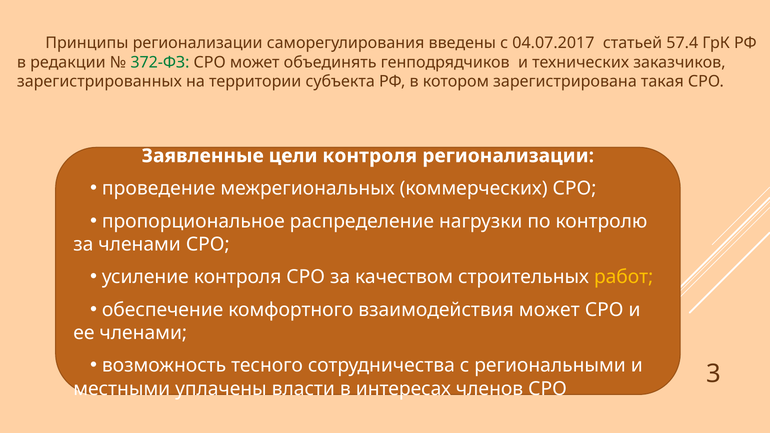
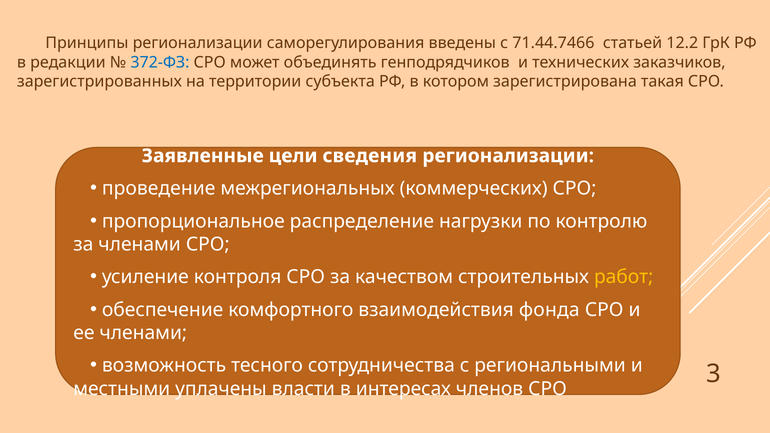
04.07.2017: 04.07.2017 -> 71.44.7466
57.4: 57.4 -> 12.2
372-ФЗ colour: green -> blue
цели контроля: контроля -> сведения
взаимодействия может: может -> фонда
